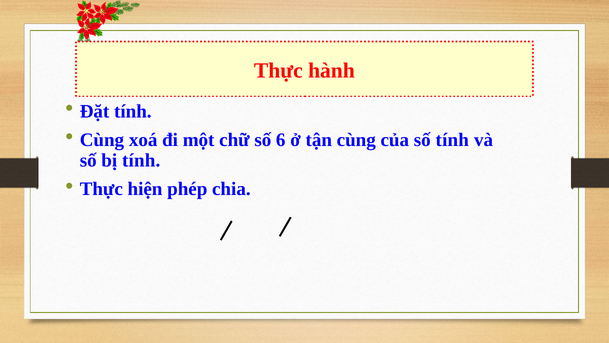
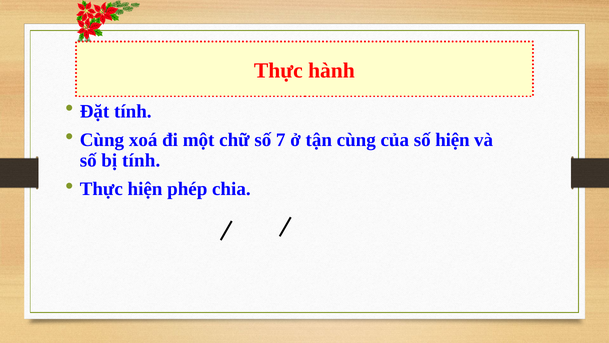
6: 6 -> 7
số tính: tính -> hiện
